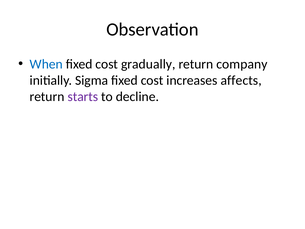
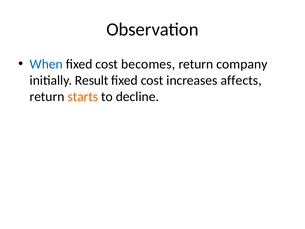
gradually: gradually -> becomes
Sigma: Sigma -> Result
starts colour: purple -> orange
